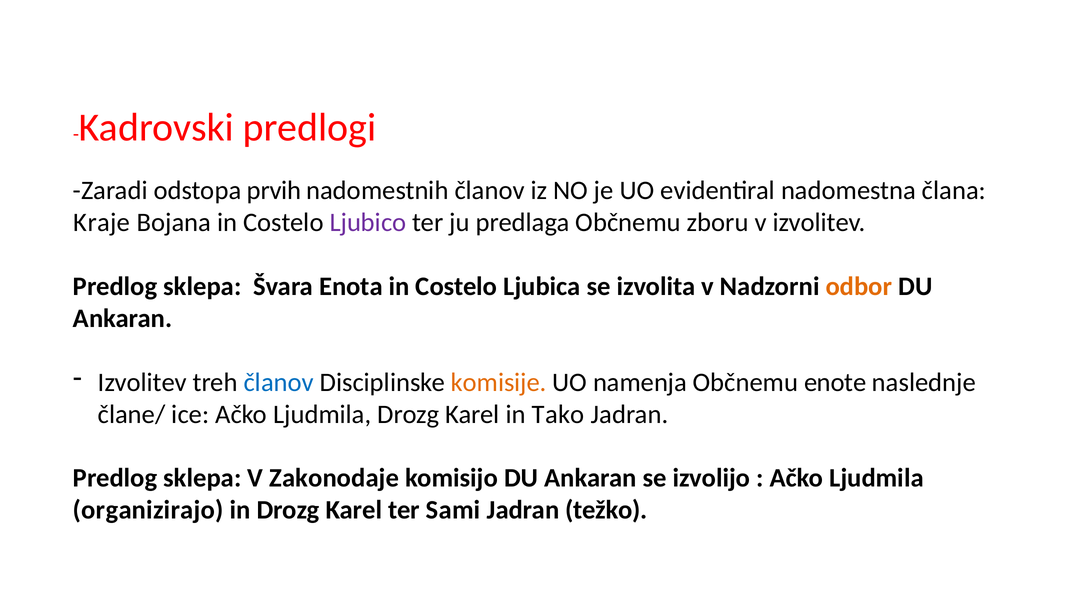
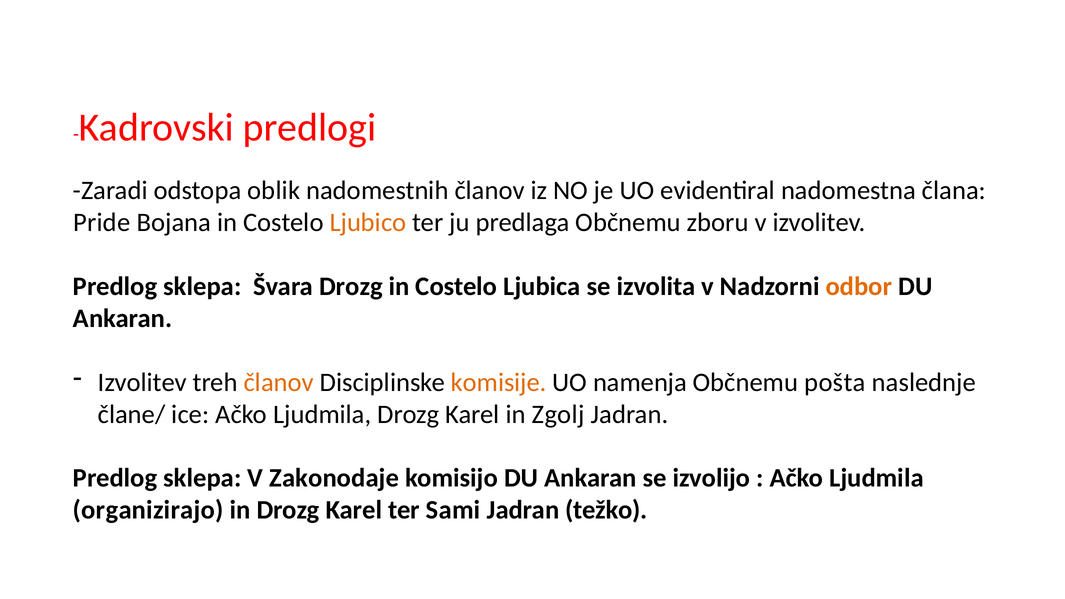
prvih: prvih -> oblik
Kraje: Kraje -> Pride
Ljubico colour: purple -> orange
Švara Enota: Enota -> Drozg
članov at (279, 382) colour: blue -> orange
enote: enote -> pošta
Tako: Tako -> Zgolj
